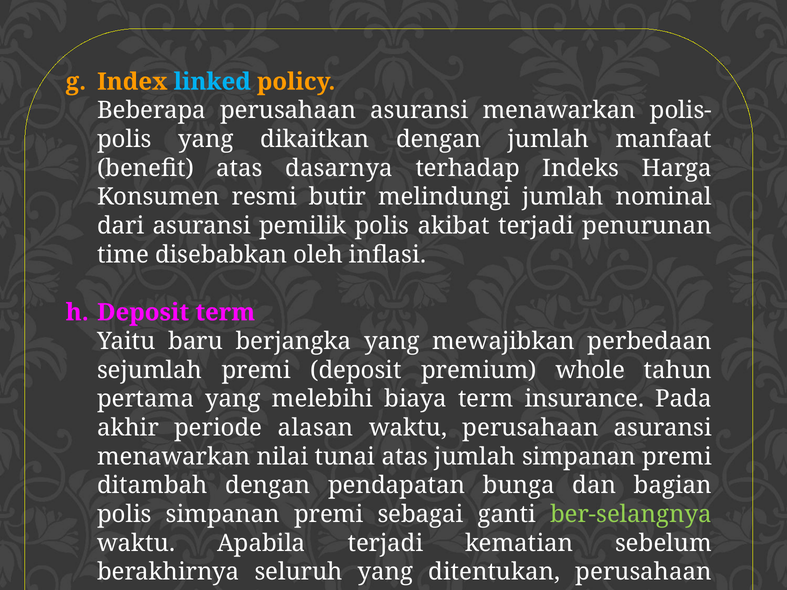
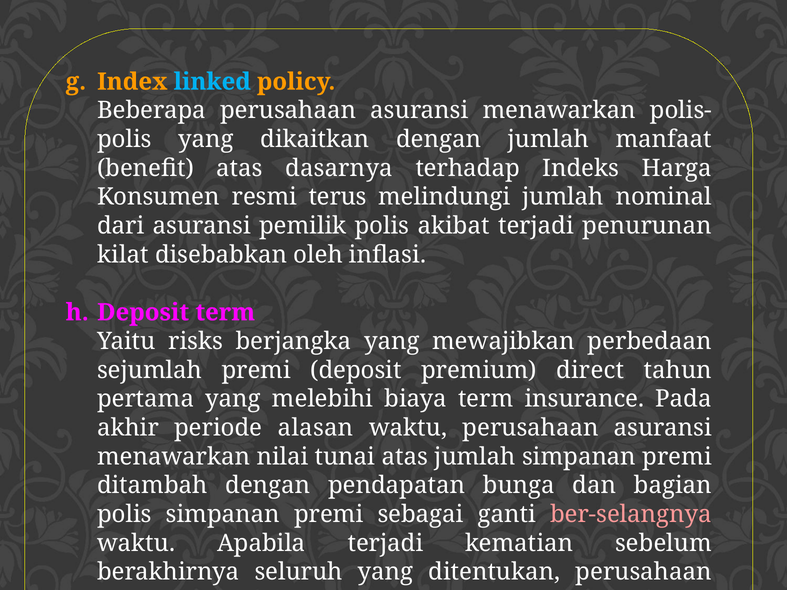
butir: butir -> terus
time: time -> kilat
baru: baru -> risks
whole: whole -> direct
ber-selangnya colour: light green -> pink
